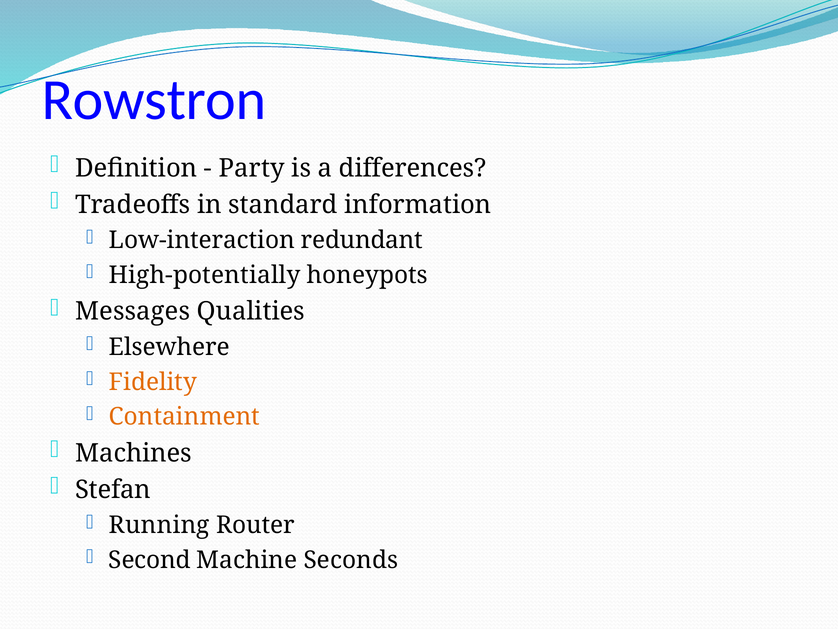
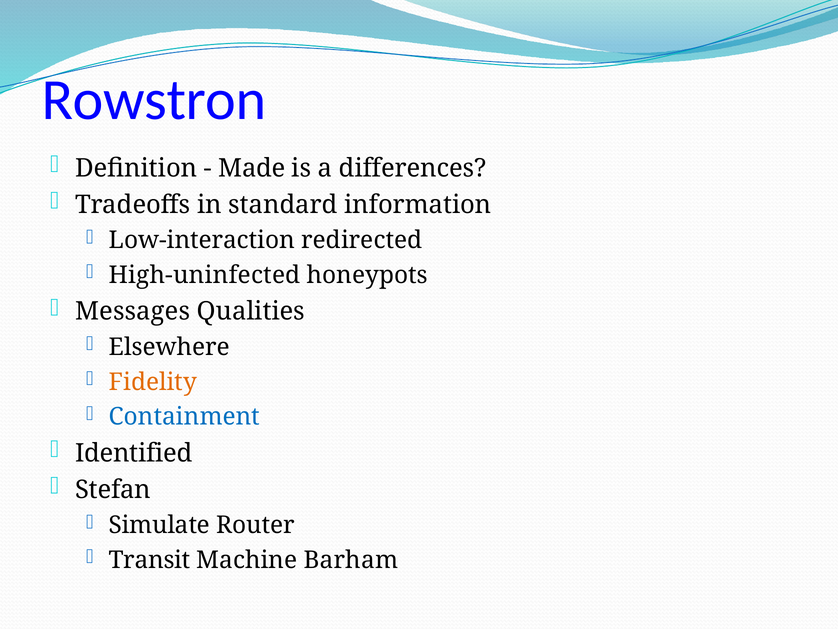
Party: Party -> Made
redundant: redundant -> redirected
High-potentially: High-potentially -> High-uninfected
Containment colour: orange -> blue
Machines: Machines -> Identified
Running: Running -> Simulate
Second: Second -> Transit
Seconds: Seconds -> Barham
